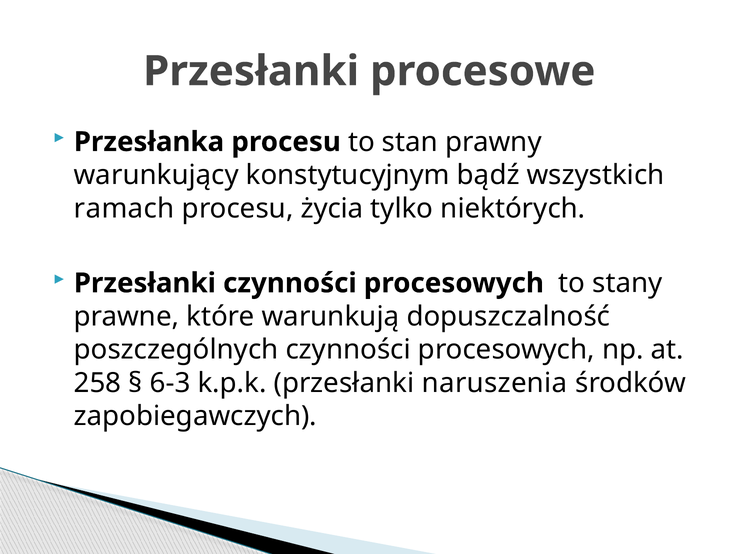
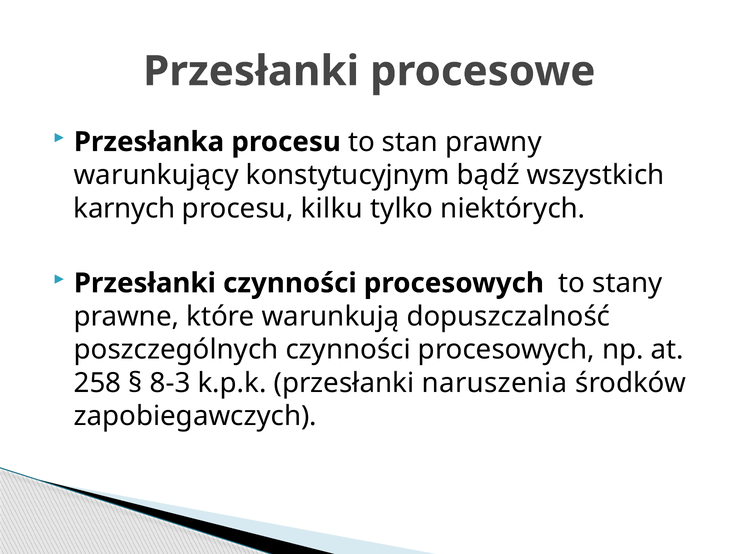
ramach: ramach -> karnych
życia: życia -> kilku
6-3: 6-3 -> 8-3
